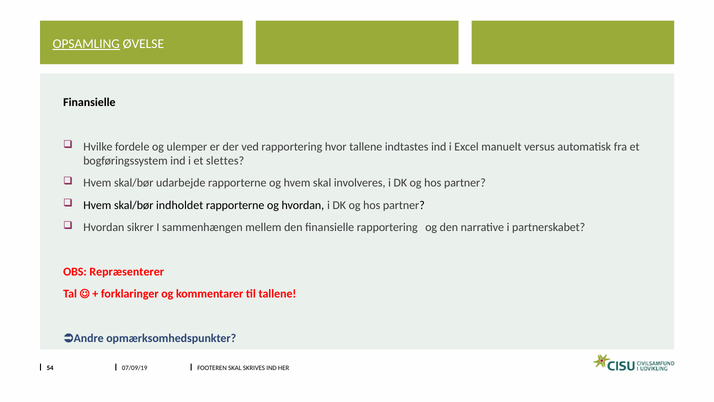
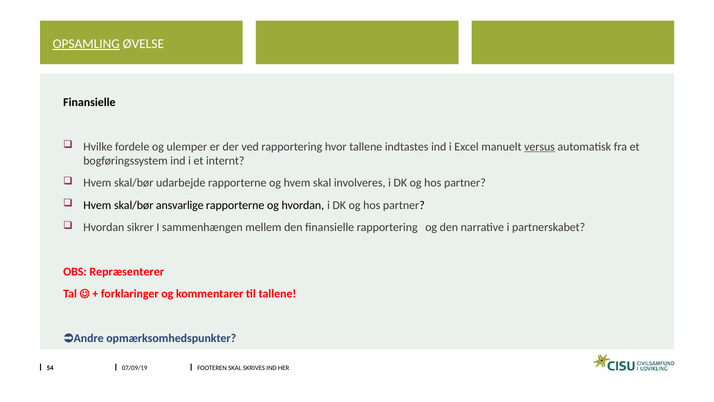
versus underline: none -> present
slettes: slettes -> internt
indholdet: indholdet -> ansvarlige
